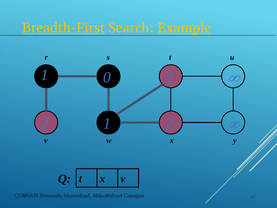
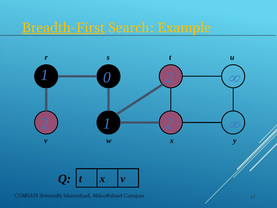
Example underline: present -> none
